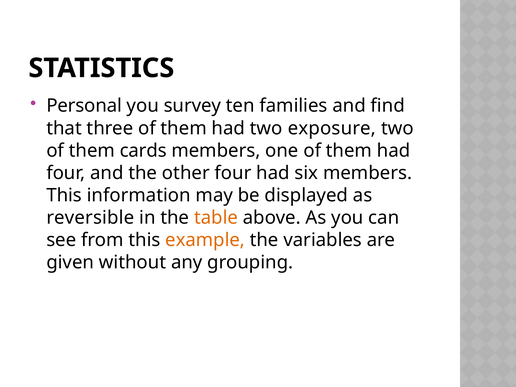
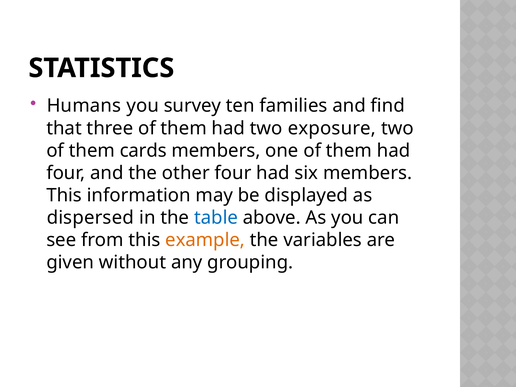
Personal: Personal -> Humans
reversible: reversible -> dispersed
table colour: orange -> blue
